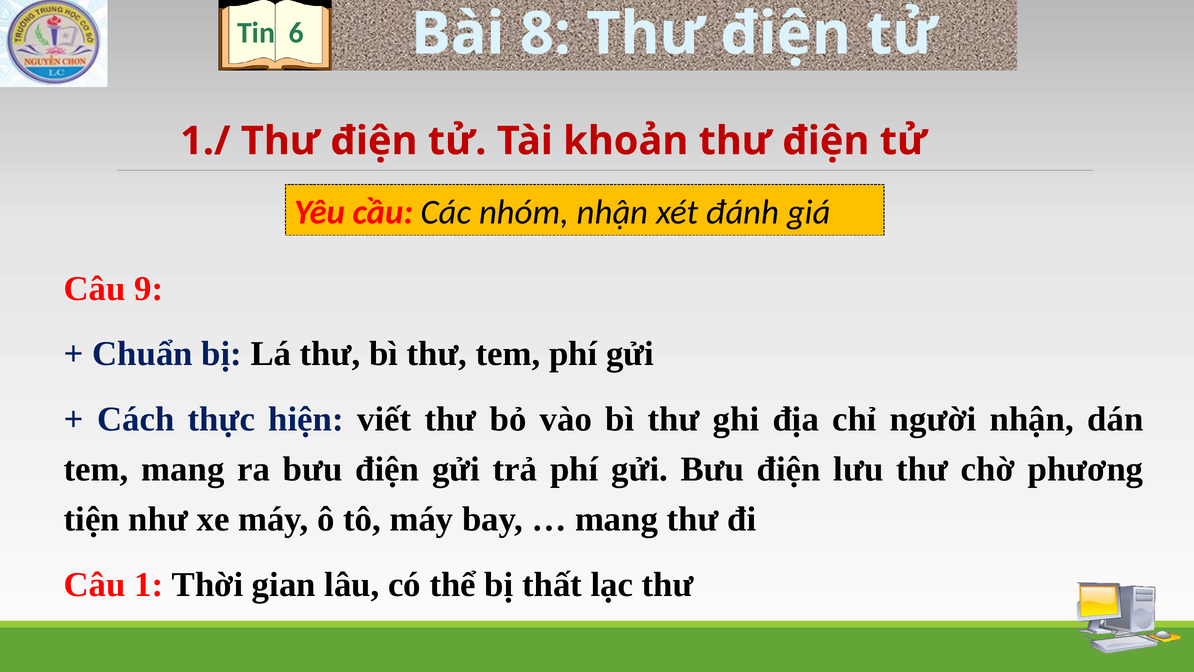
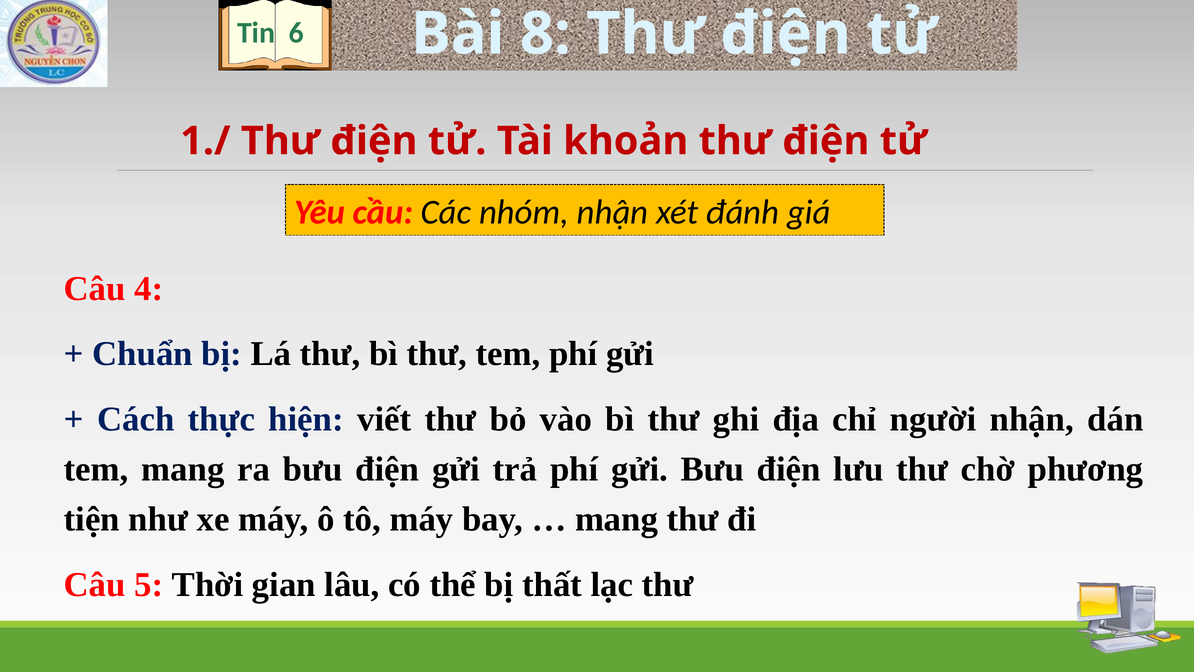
9: 9 -> 4
1: 1 -> 5
